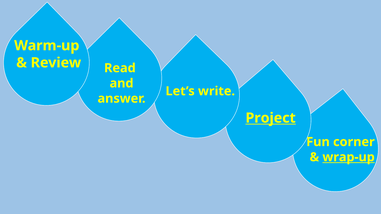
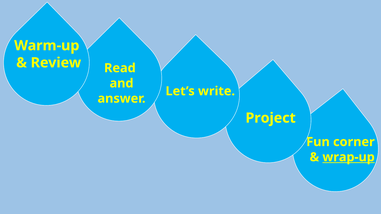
Project underline: present -> none
